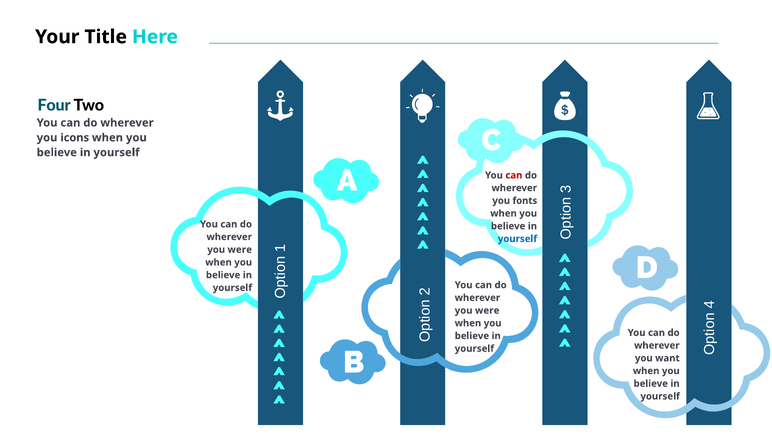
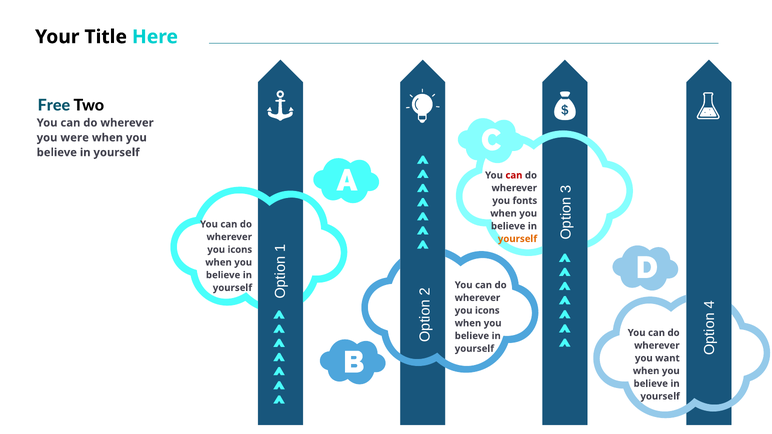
Four: Four -> Free
icons: icons -> were
yourself at (517, 239) colour: blue -> orange
were at (240, 250): were -> icons
were at (487, 311): were -> icons
